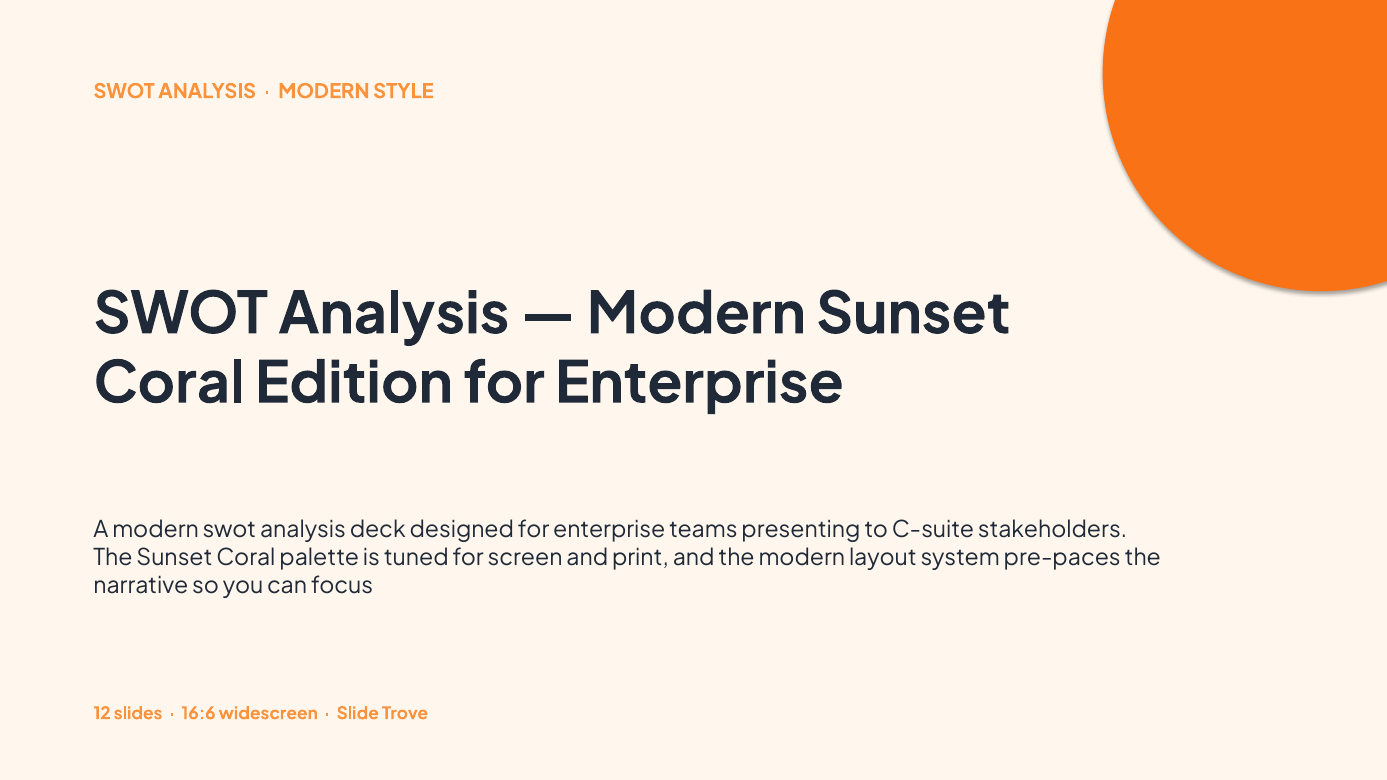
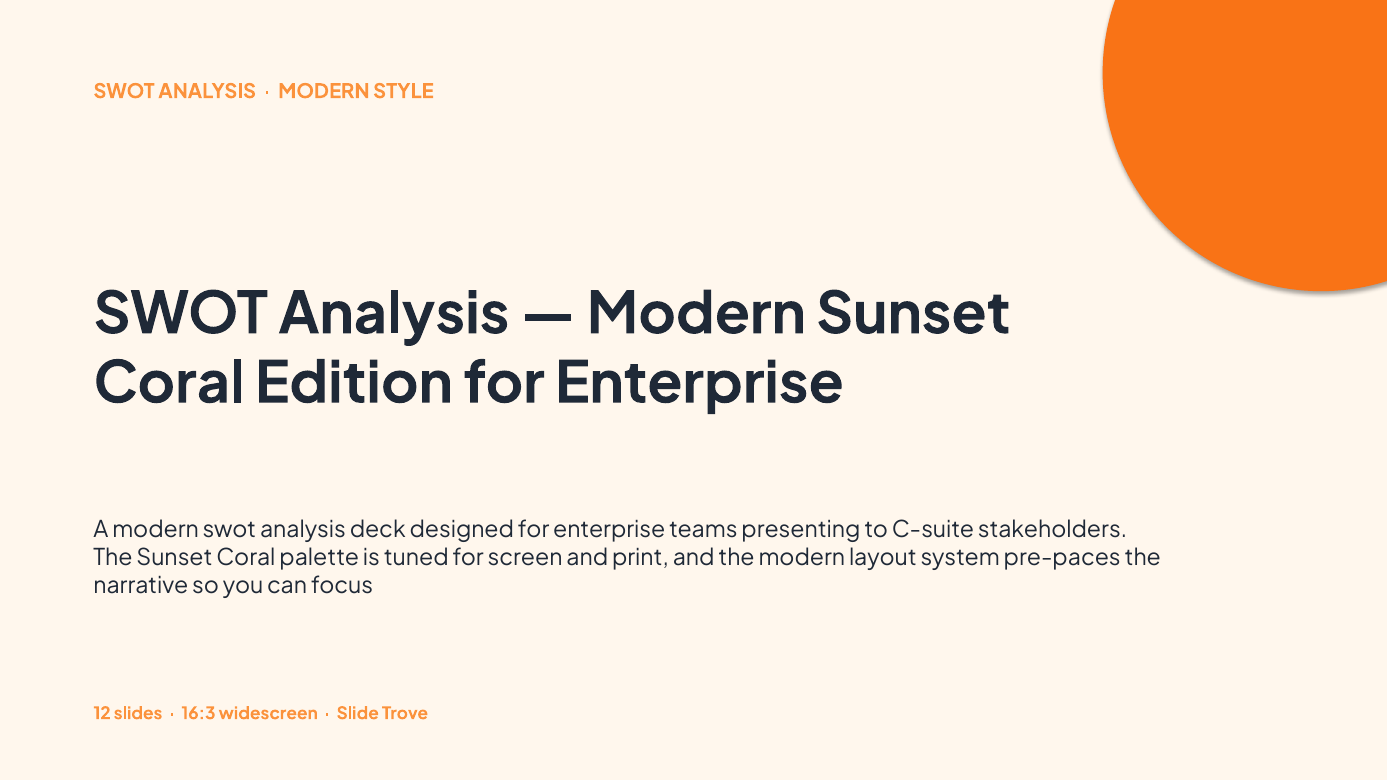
16:6: 16:6 -> 16:3
